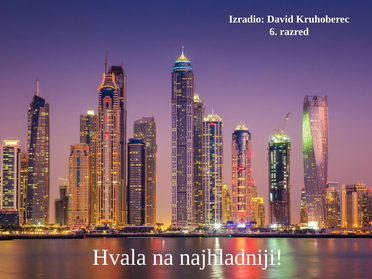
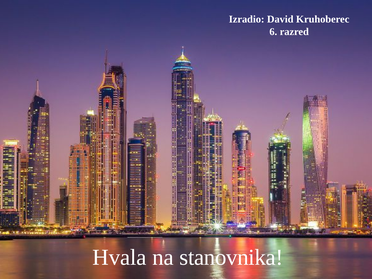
najhladniji: najhladniji -> stanovnika
